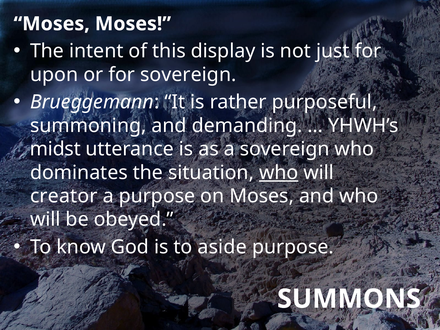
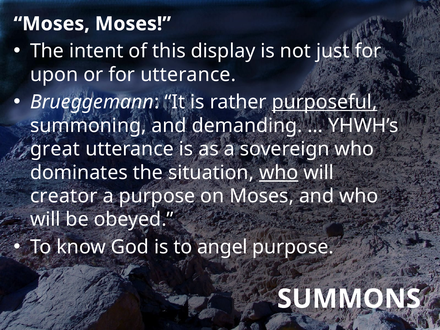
for sovereign: sovereign -> utterance
purposeful underline: none -> present
midst: midst -> great
aside: aside -> angel
